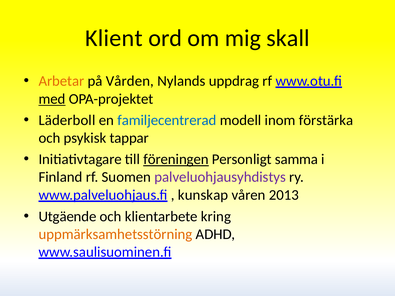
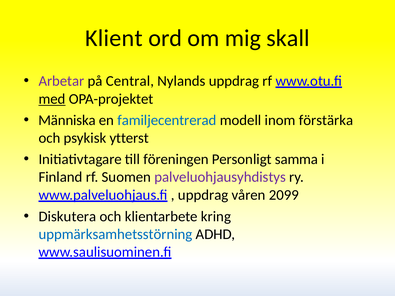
Arbetar colour: orange -> purple
Vården: Vården -> Central
Läderboll: Läderboll -> Människa
tappar: tappar -> ytterst
föreningen underline: present -> none
kunskap at (203, 195): kunskap -> uppdrag
2013: 2013 -> 2099
Utgäende: Utgäende -> Diskutera
uppmärksamhetsstörning colour: orange -> blue
